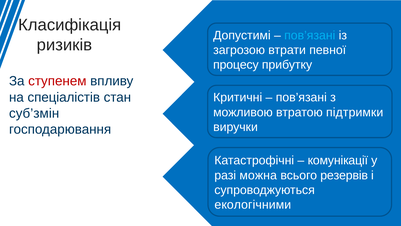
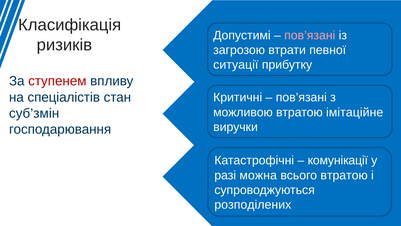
пов’язані at (310, 35) colour: light blue -> pink
процесу: процесу -> ситуації
підтримки: підтримки -> імітаційне
всього резервів: резервів -> втратою
екологічними: екологічними -> розподілених
